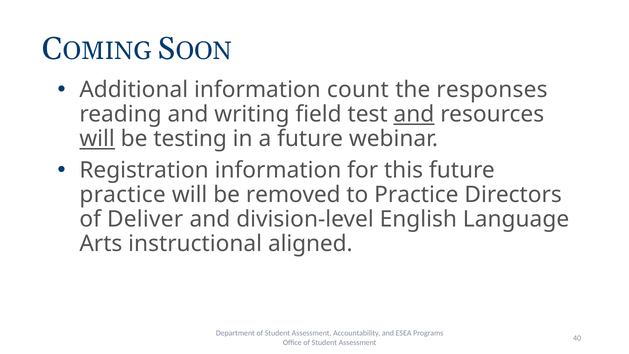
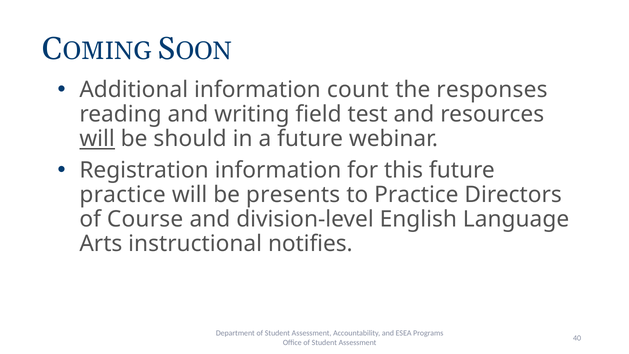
and at (414, 114) underline: present -> none
testing: testing -> should
removed: removed -> presents
Deliver: Deliver -> Course
aligned: aligned -> notifies
